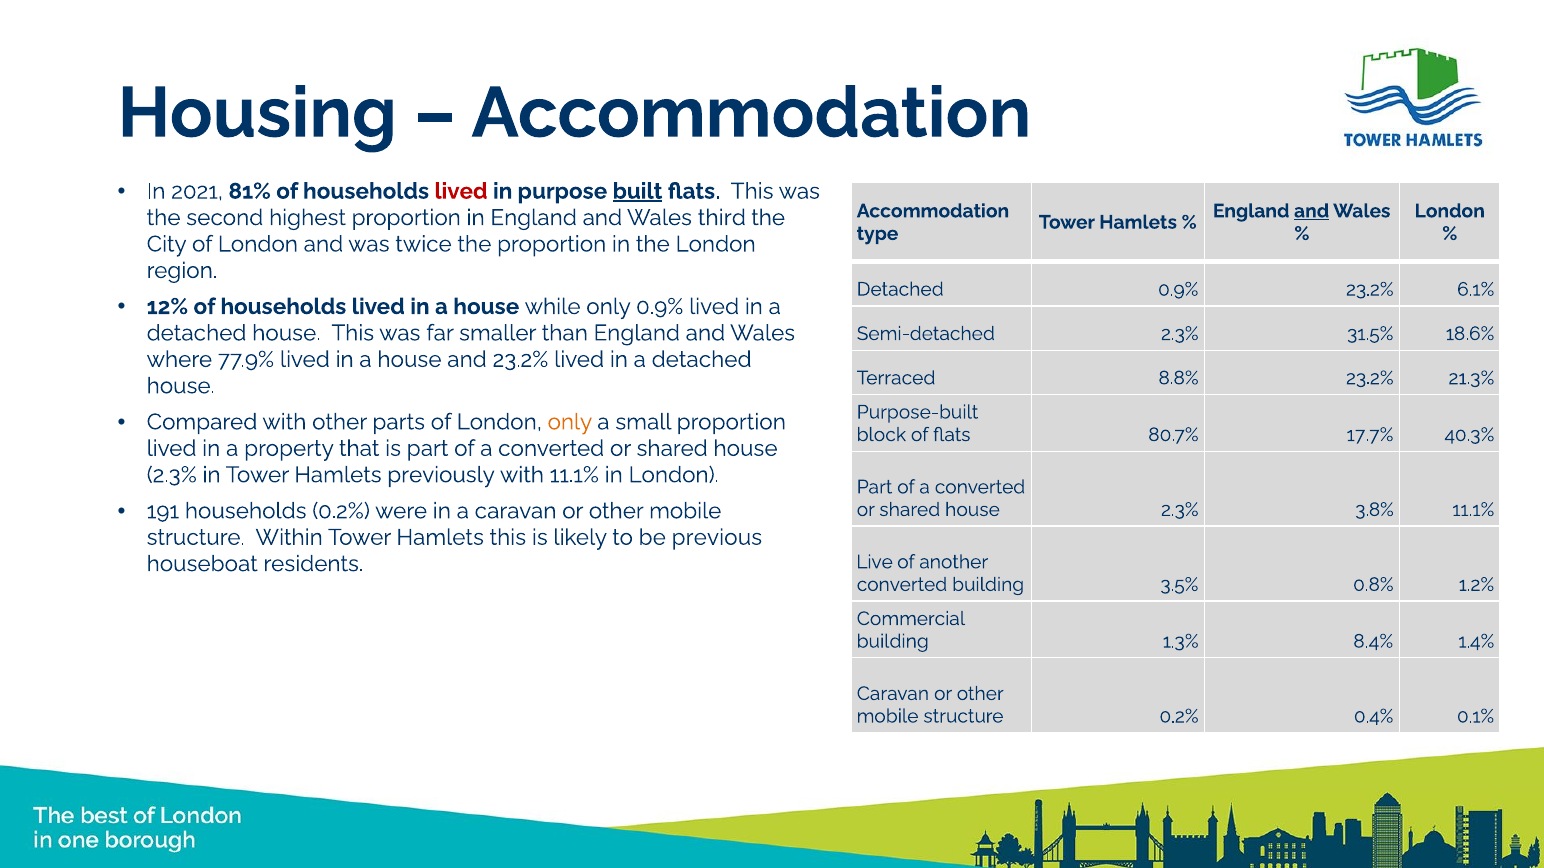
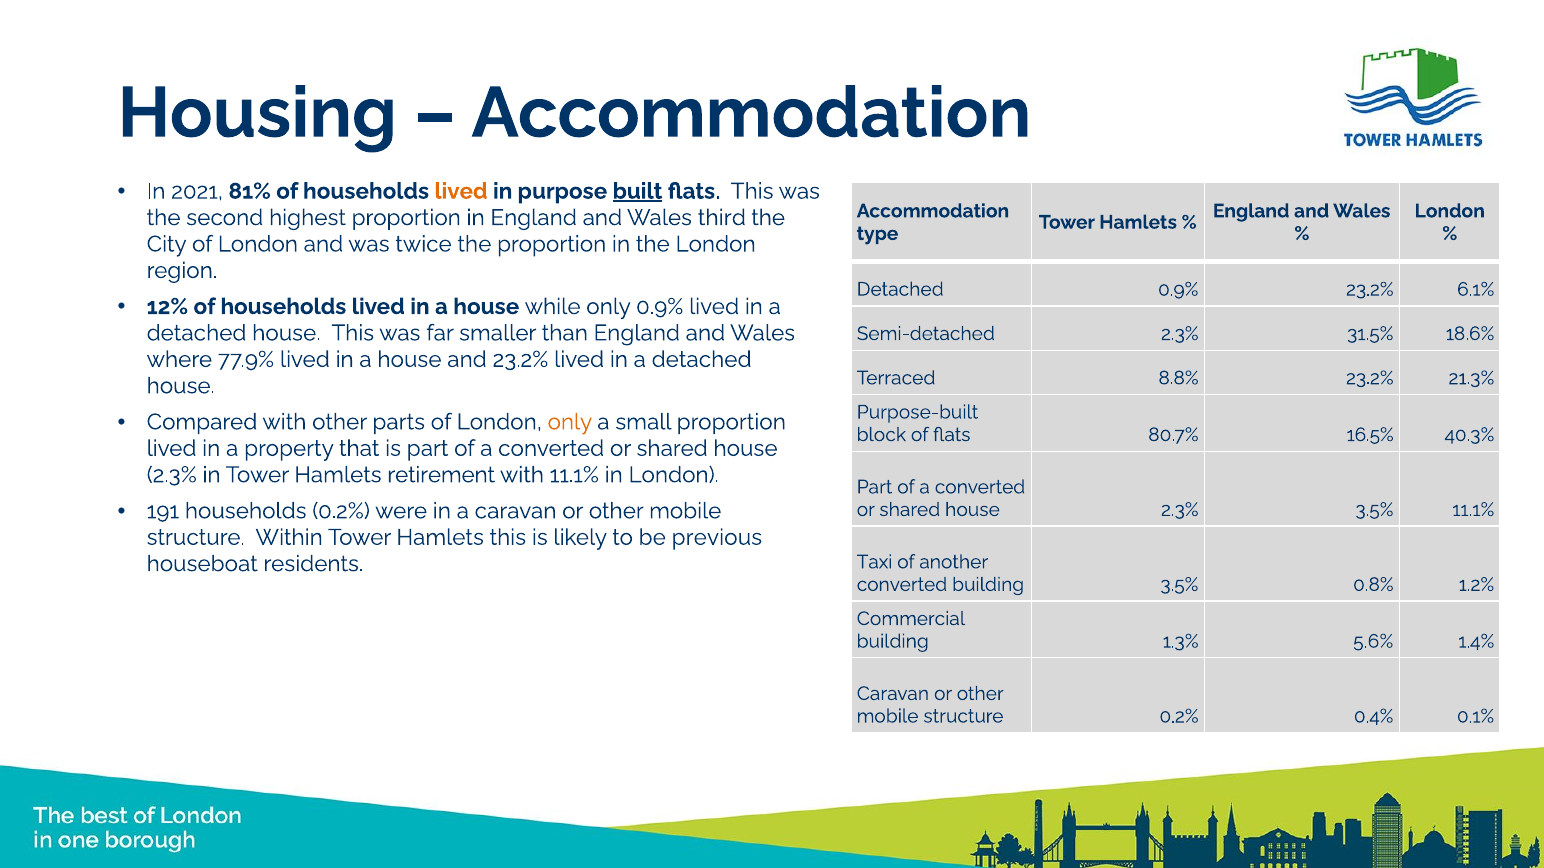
lived at (461, 191) colour: red -> orange
and at (1312, 211) underline: present -> none
17.7%: 17.7% -> 16.5%
previously: previously -> retirement
2.3% 3.8%: 3.8% -> 3.5%
Live: Live -> Taxi
8.4%: 8.4% -> 5.6%
